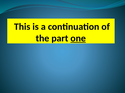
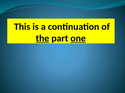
the underline: none -> present
